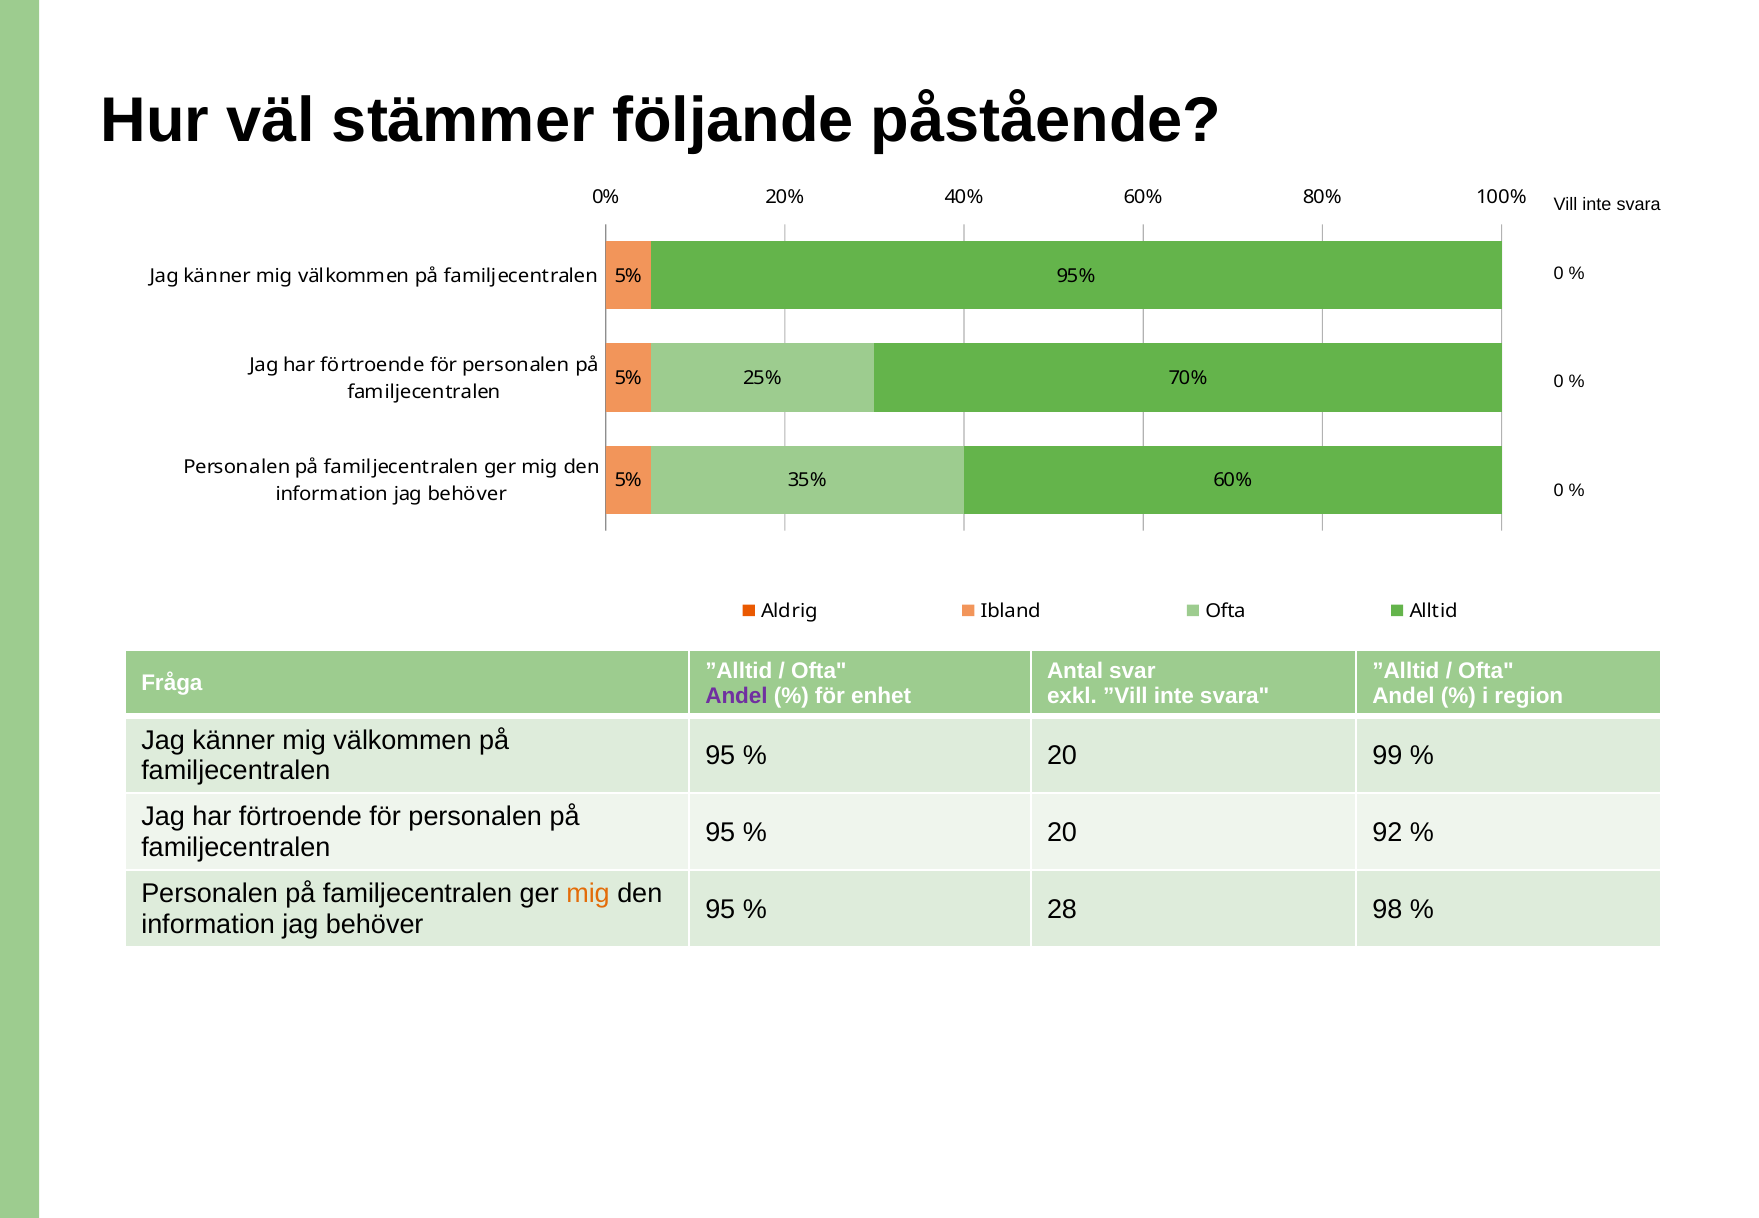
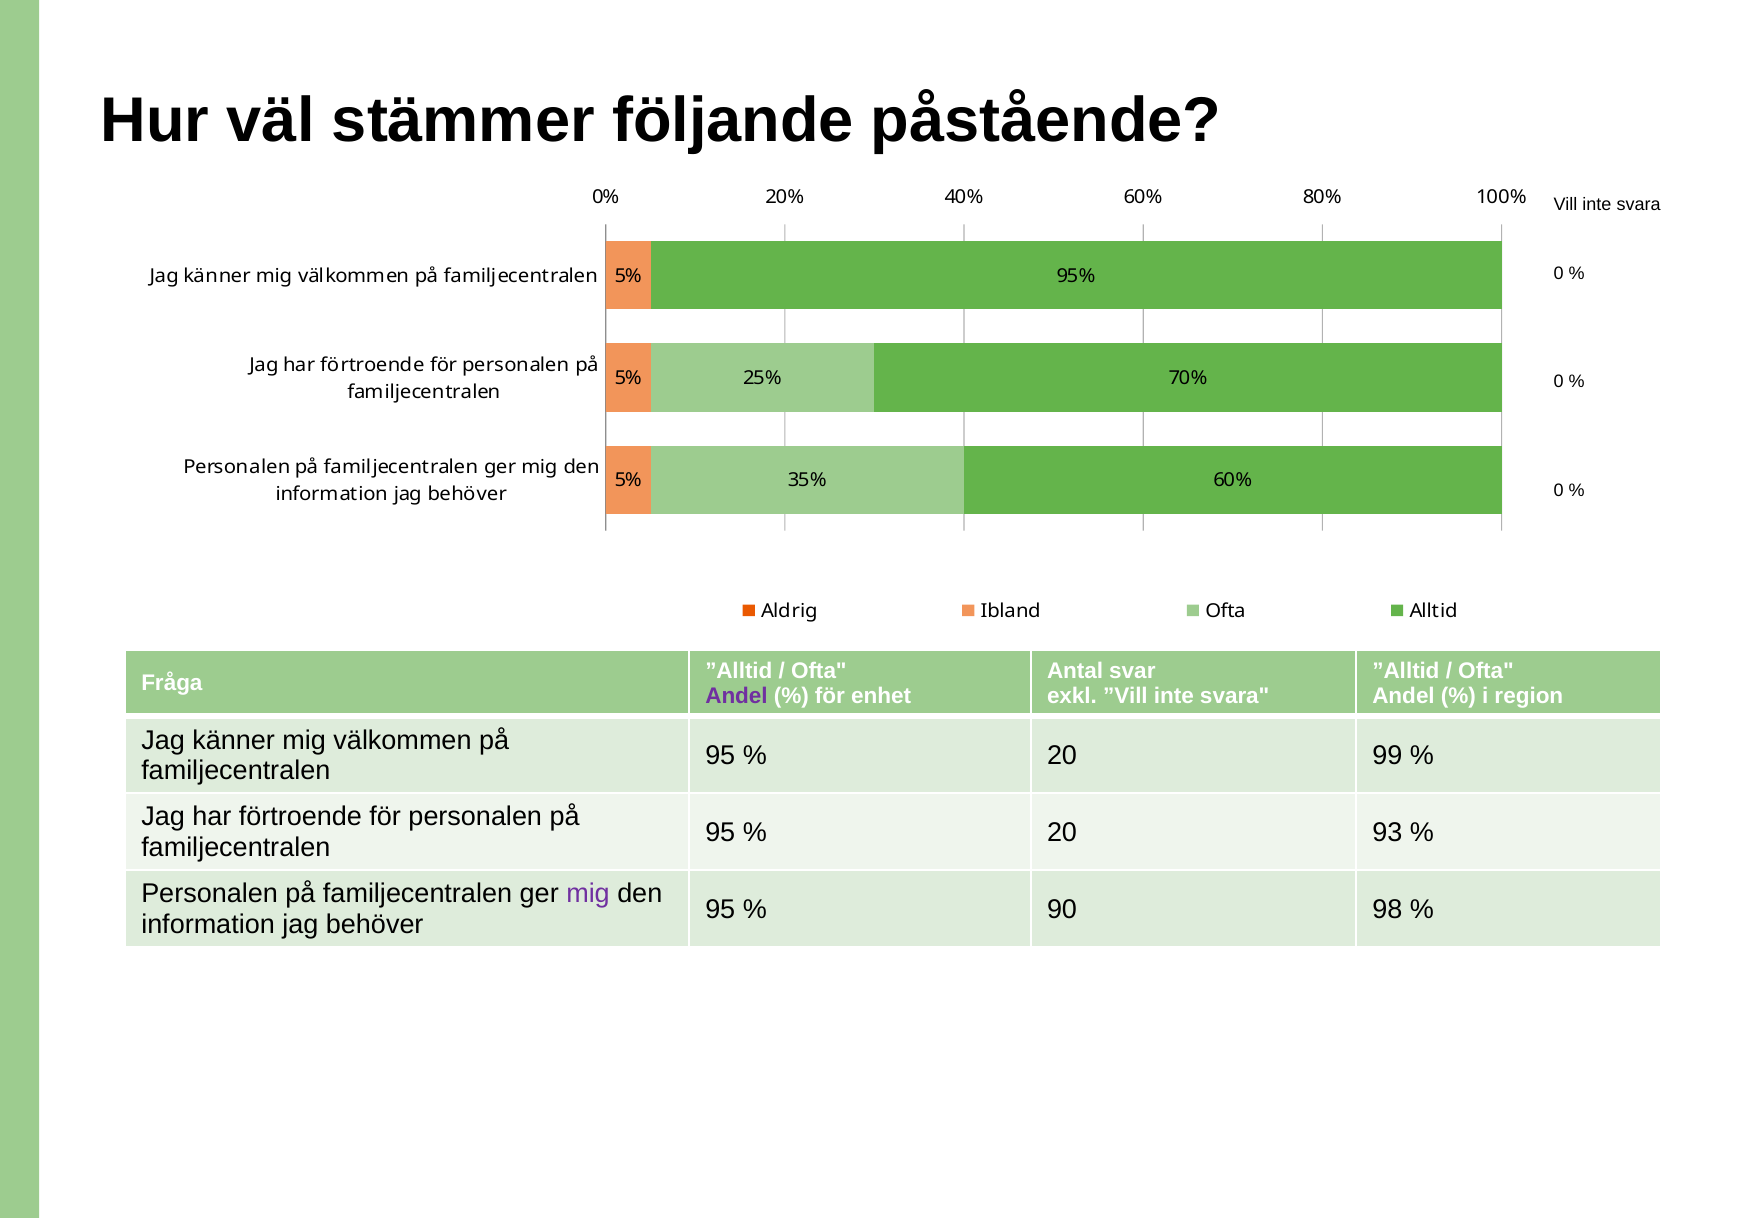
92: 92 -> 93
mig at (588, 894) colour: orange -> purple
28: 28 -> 90
